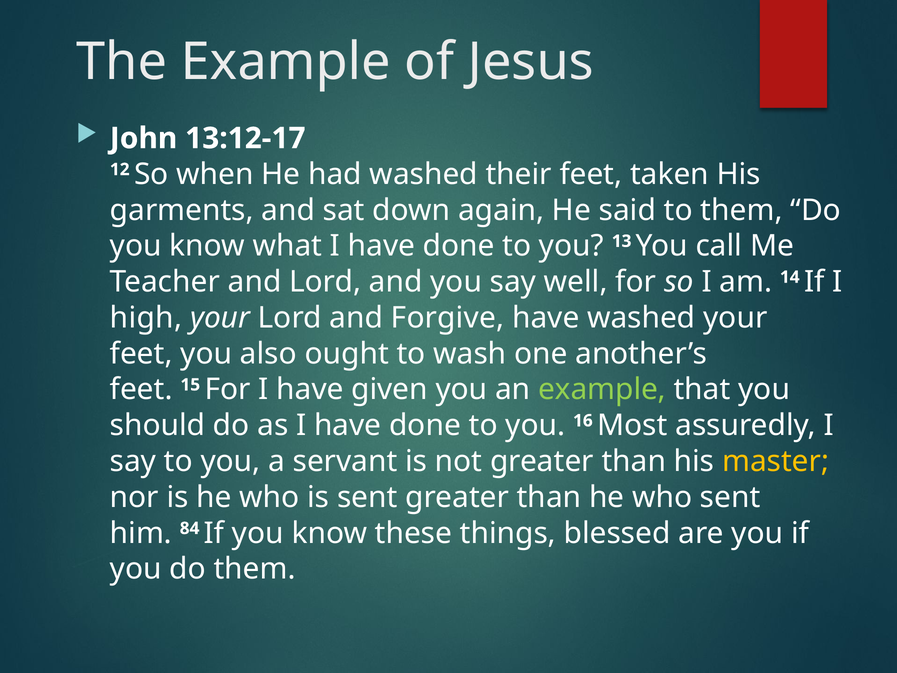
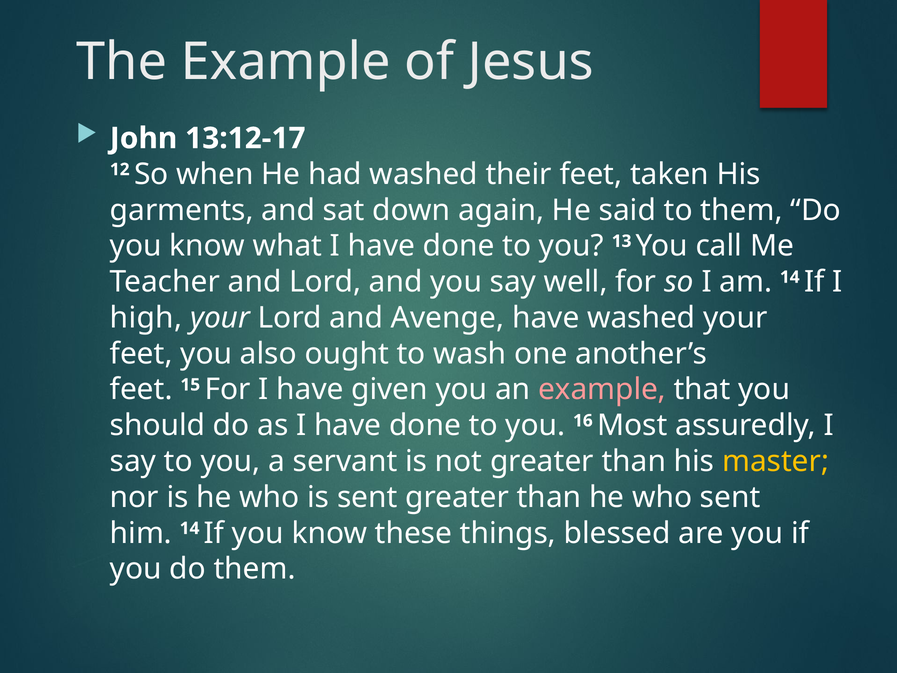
Forgive: Forgive -> Avenge
example at (602, 389) colour: light green -> pink
him 84: 84 -> 14
